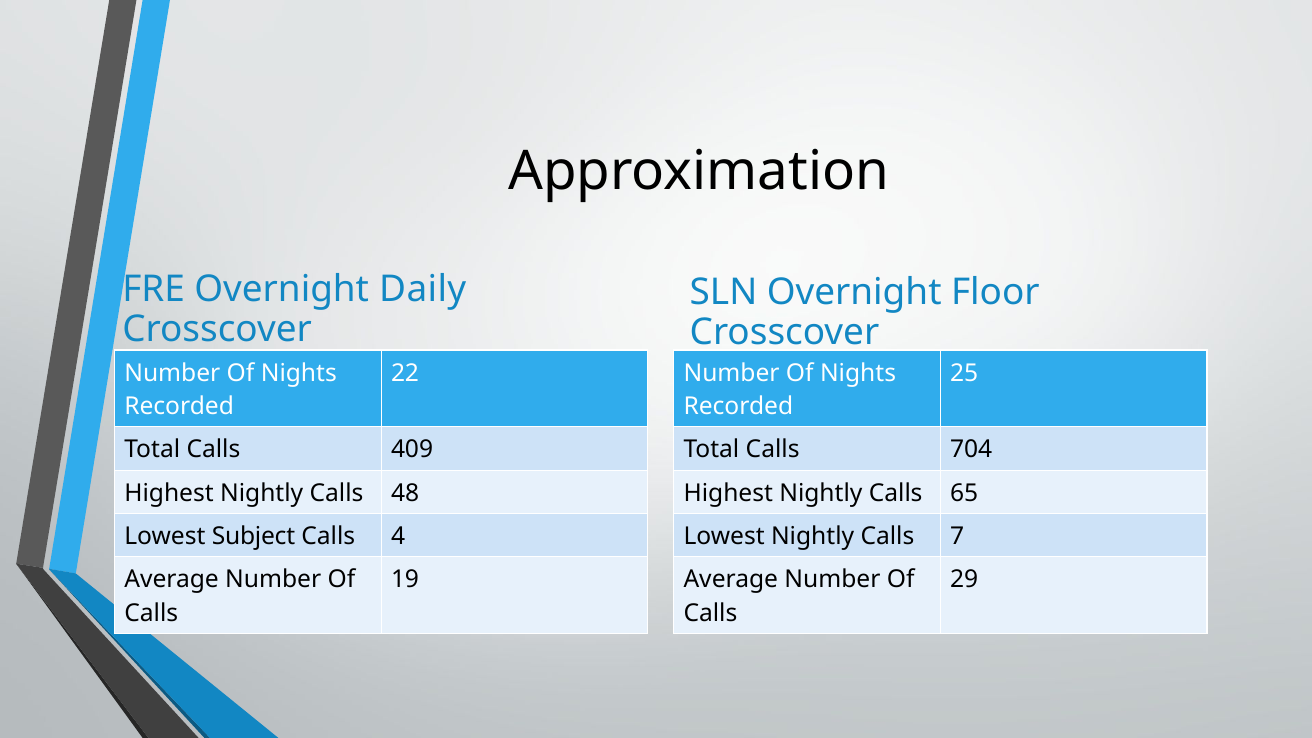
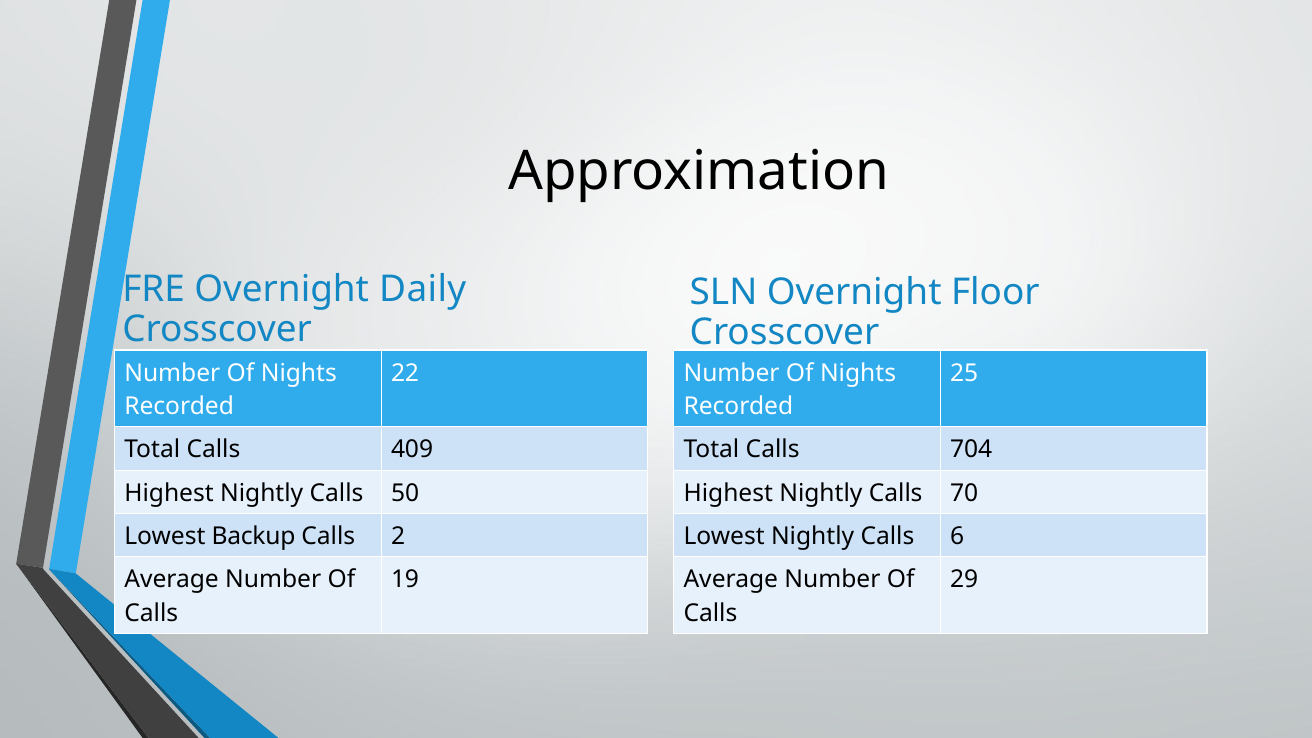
48: 48 -> 50
65: 65 -> 70
Subject: Subject -> Backup
4: 4 -> 2
7: 7 -> 6
